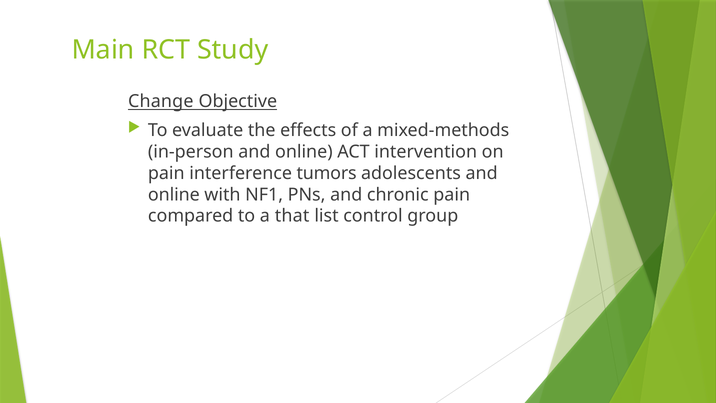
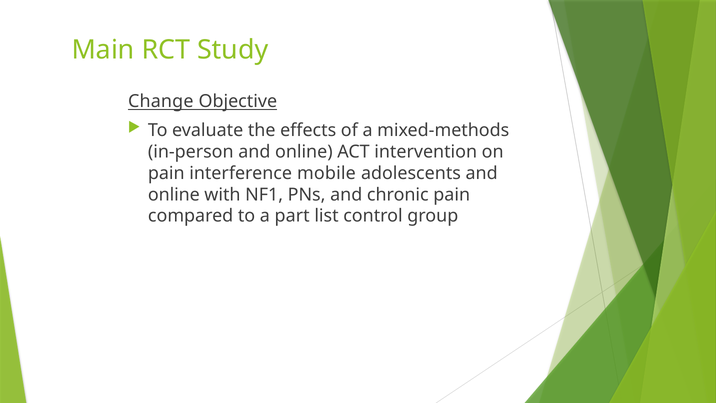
tumors: tumors -> mobile
that: that -> part
